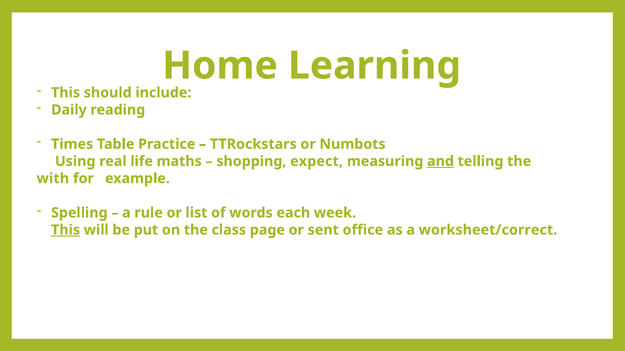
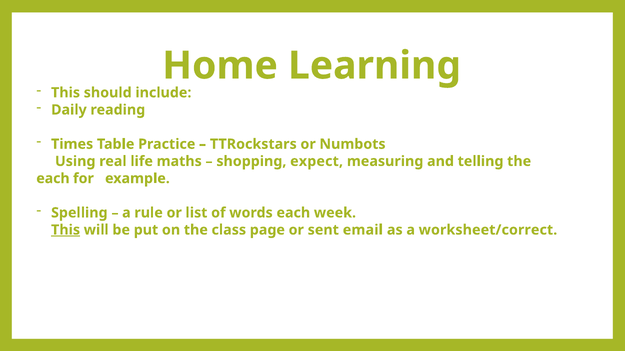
and underline: present -> none
with at (53, 179): with -> each
office: office -> email
